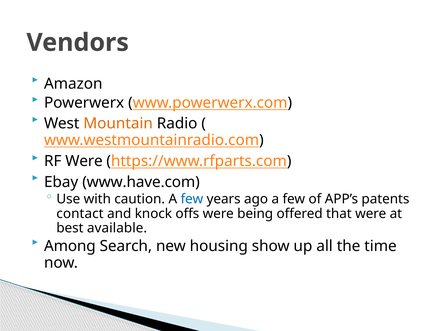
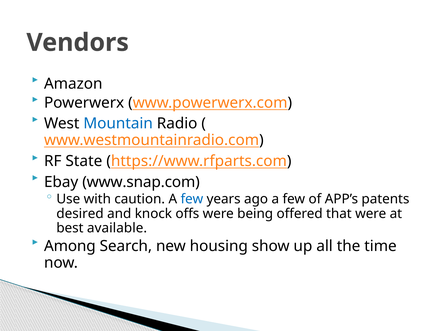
Mountain colour: orange -> blue
RF Were: Were -> State
www.have.com: www.have.com -> www.snap.com
contact: contact -> desired
